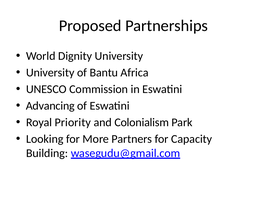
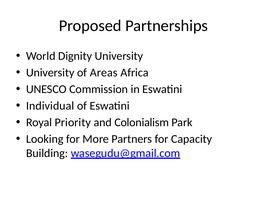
Bantu: Bantu -> Areas
Advancing: Advancing -> Individual
